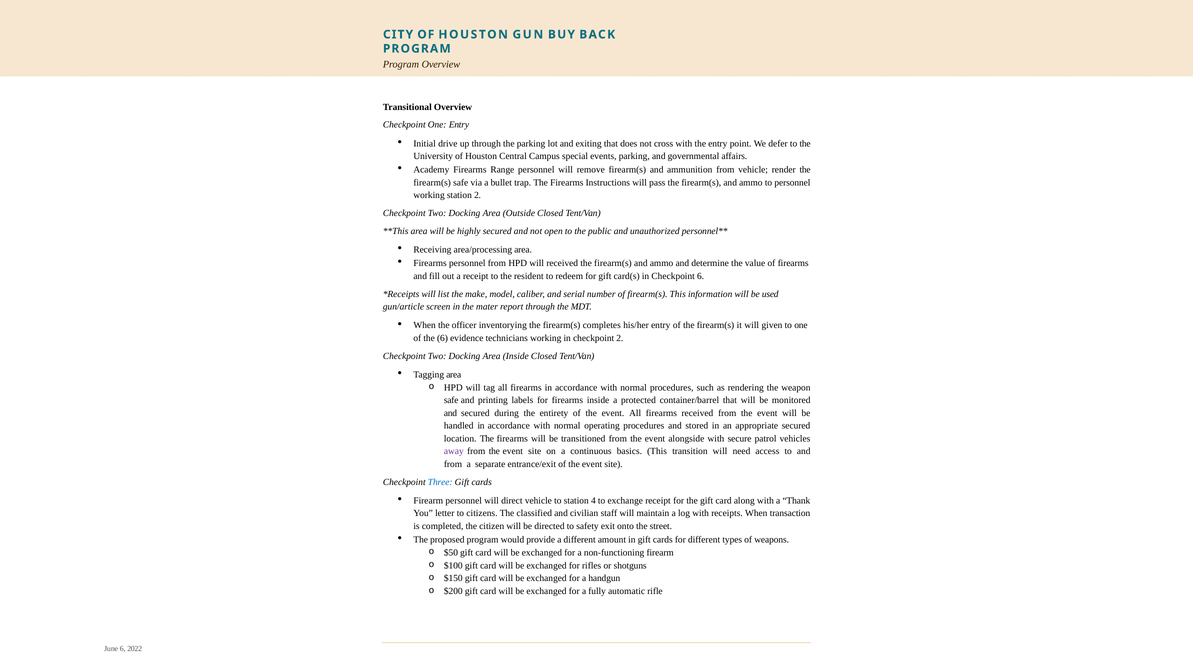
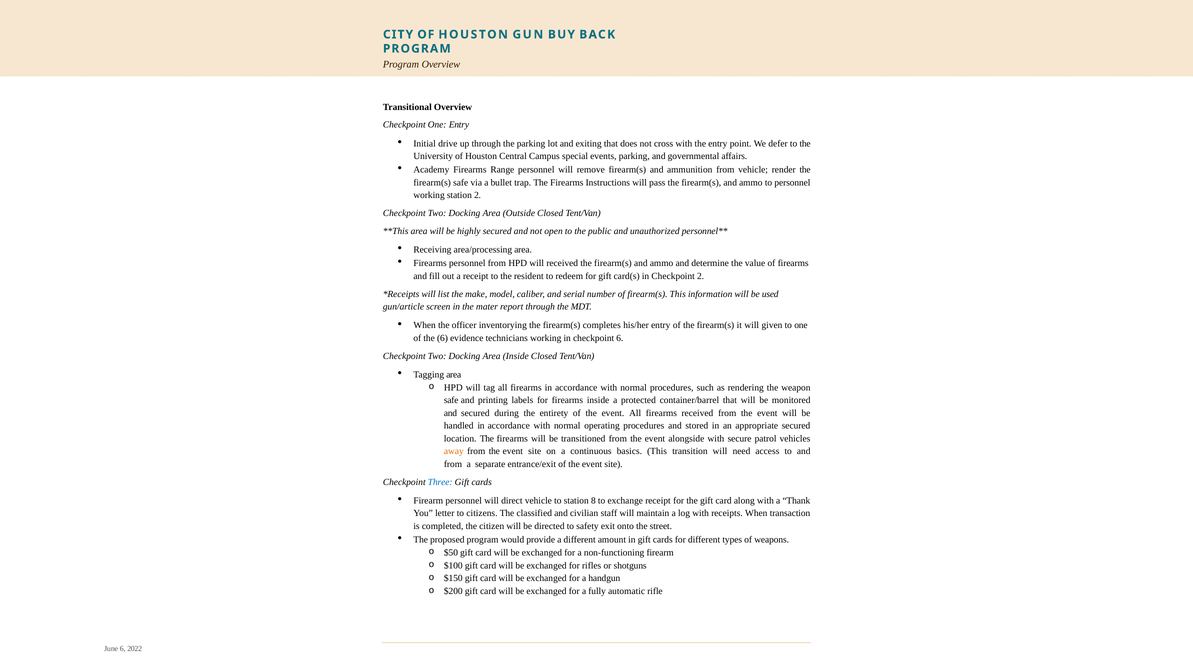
Checkpoint 6: 6 -> 2
checkpoint 2: 2 -> 6
away colour: purple -> orange
4: 4 -> 8
